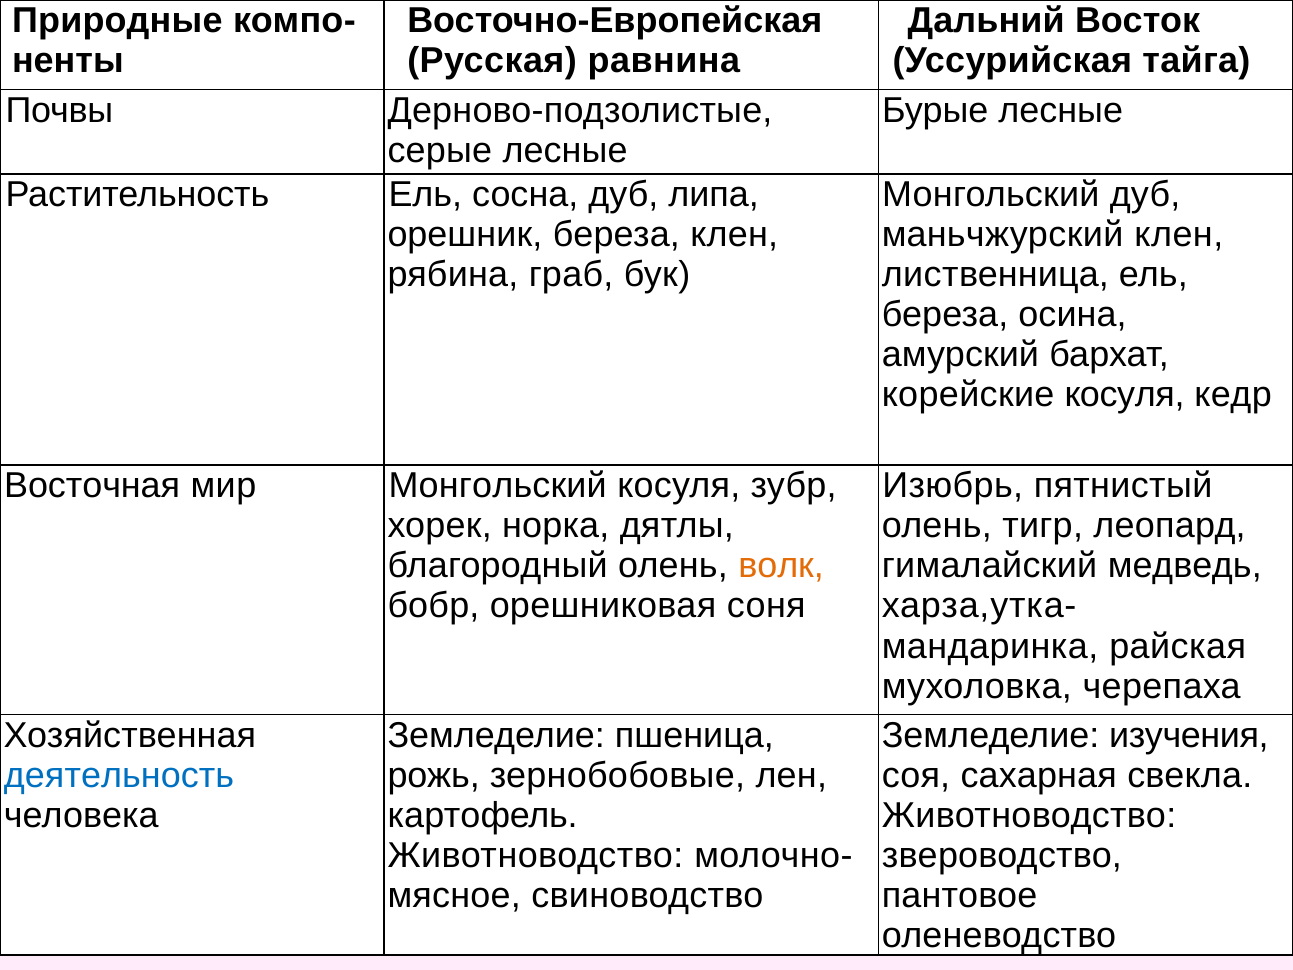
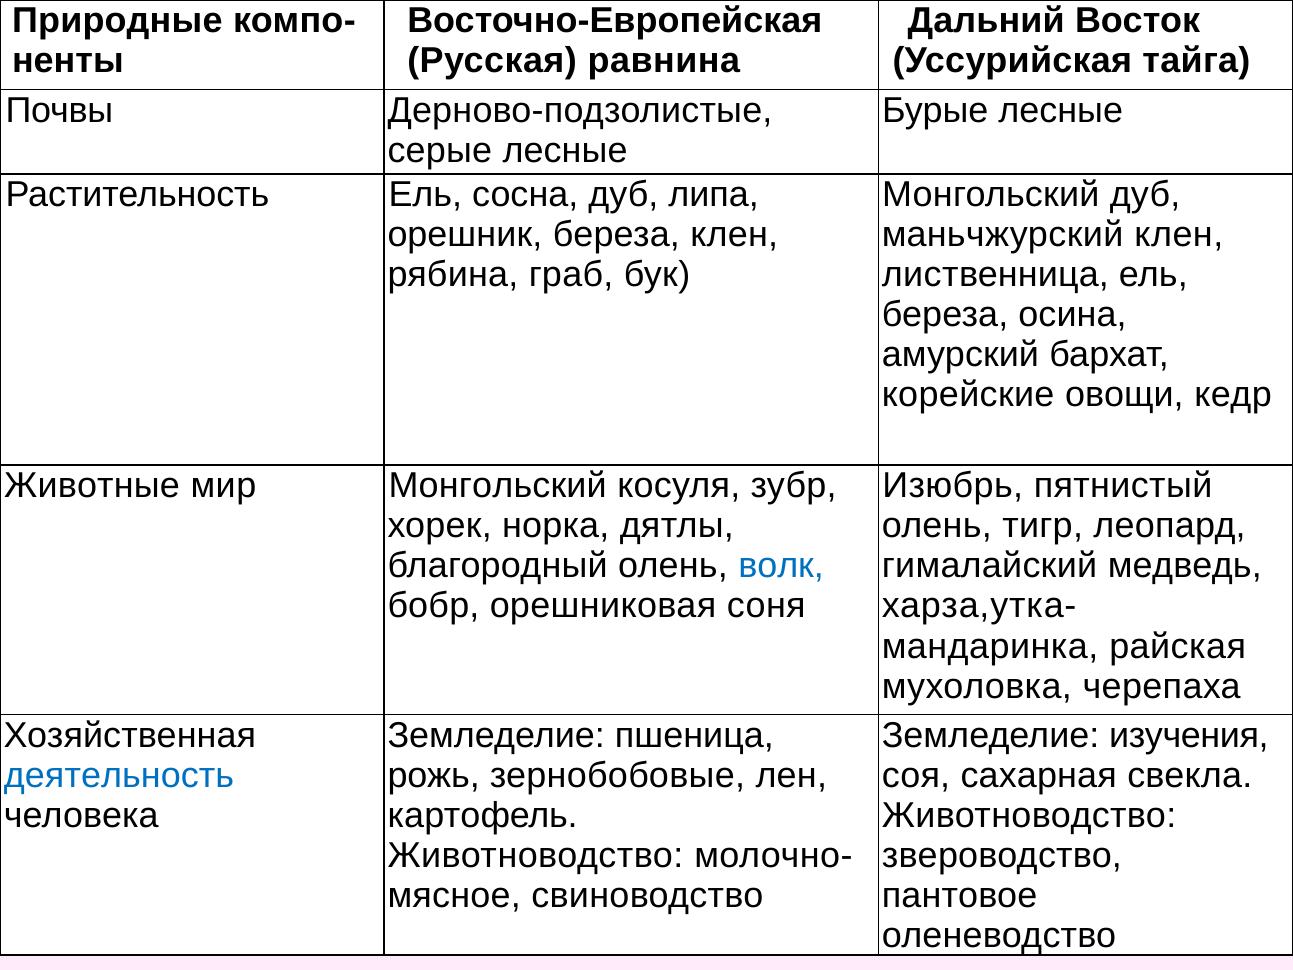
корейские косуля: косуля -> овощи
Восточная: Восточная -> Животные
волк colour: orange -> blue
